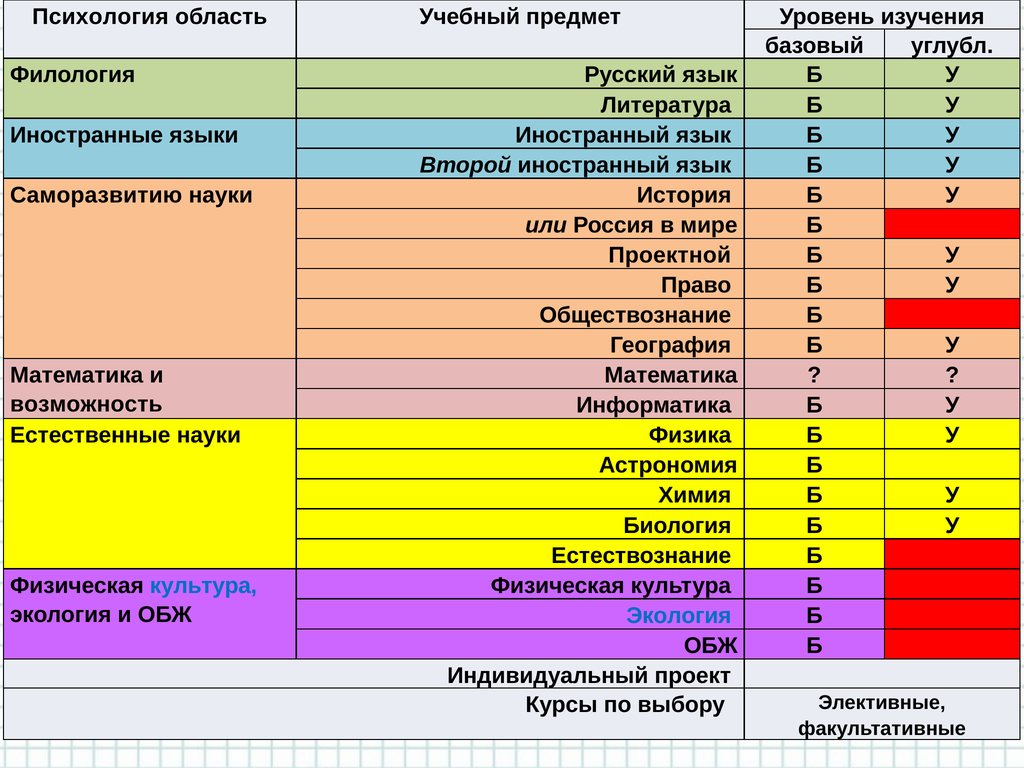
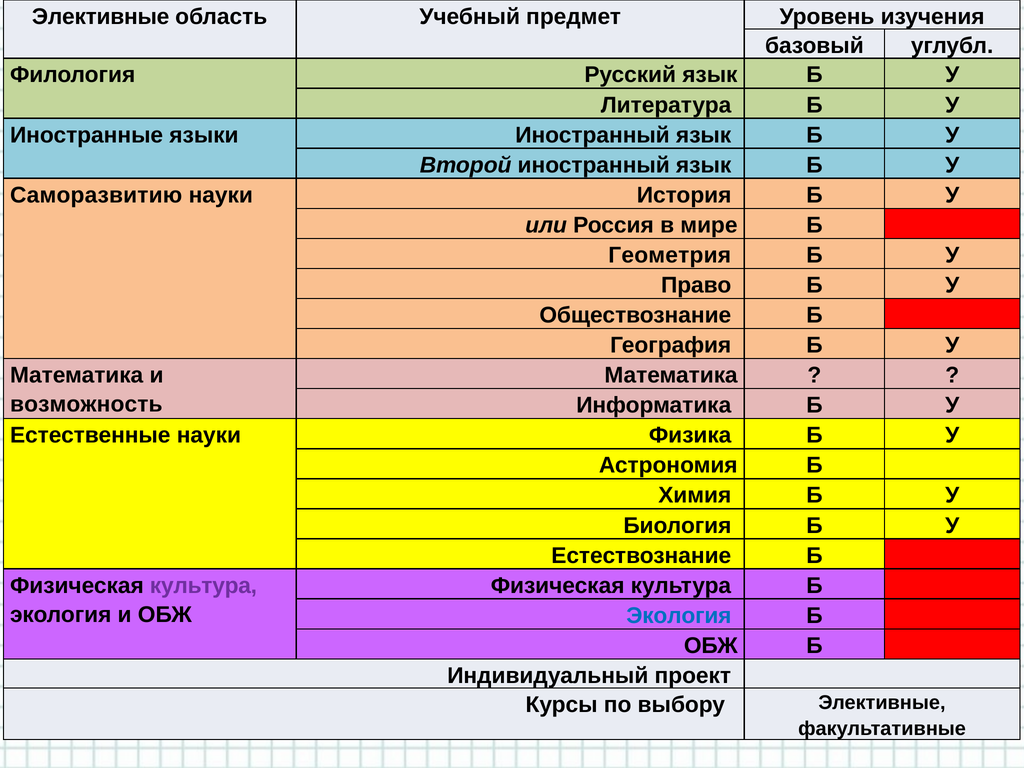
Психология at (100, 17): Психология -> Элективные
Проектной: Проектной -> Геометрия
культура at (203, 586) colour: blue -> purple
